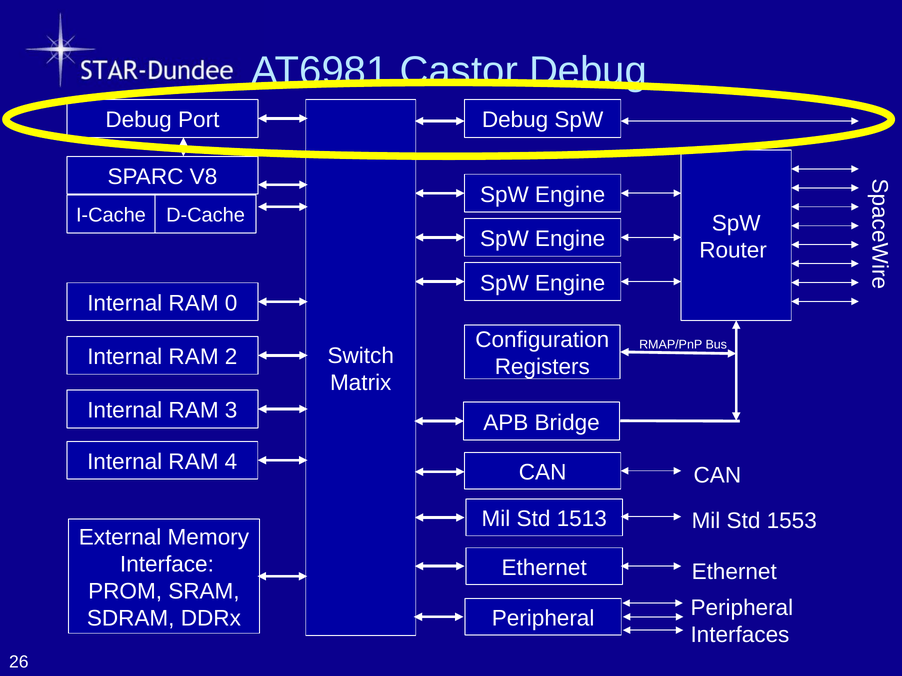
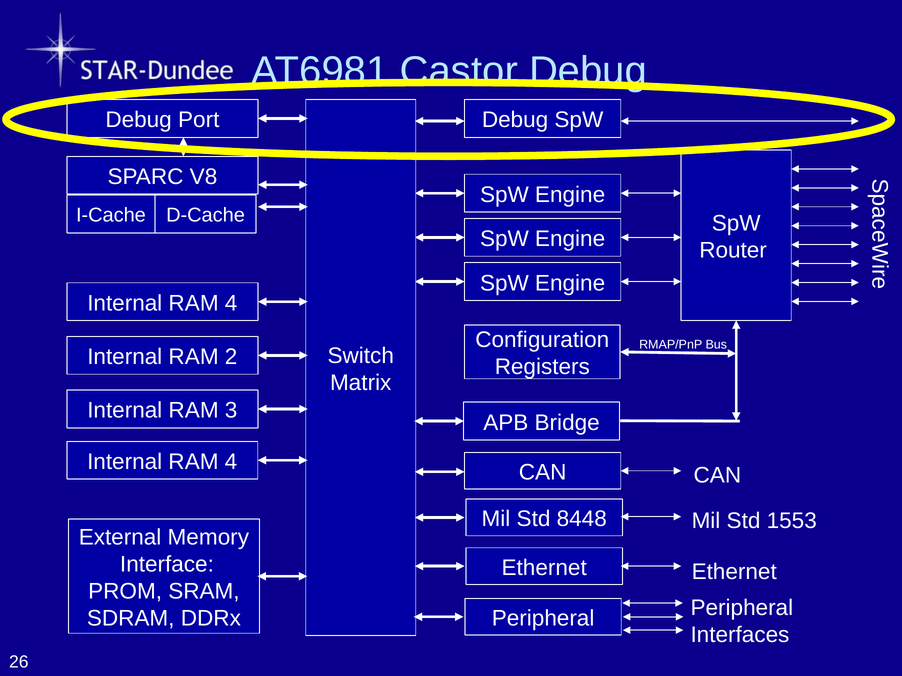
0 at (231, 304): 0 -> 4
1513: 1513 -> 8448
